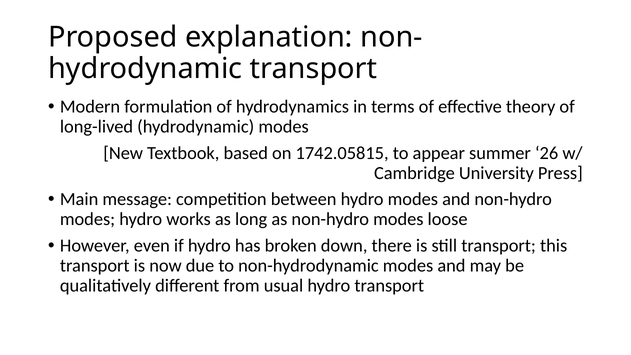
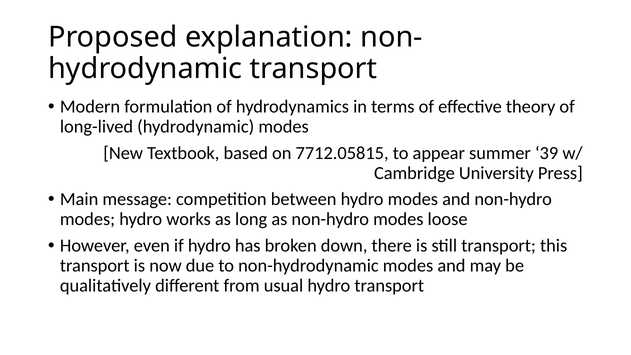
1742.05815: 1742.05815 -> 7712.05815
26: 26 -> 39
